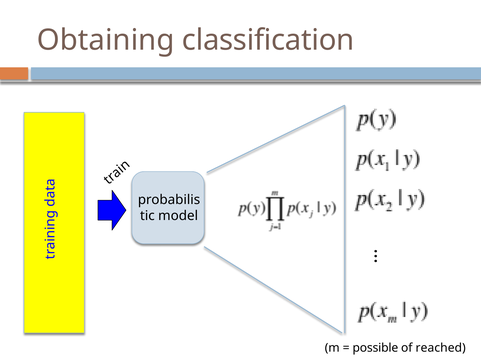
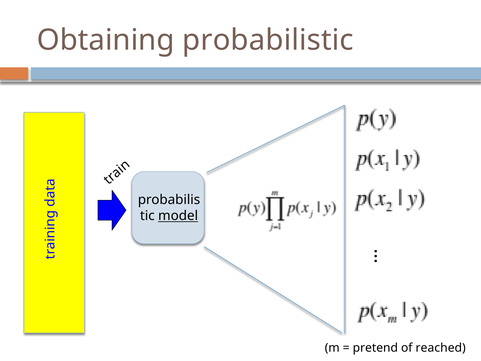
classification: classification -> probabilistic
model underline: none -> present
possible: possible -> pretend
